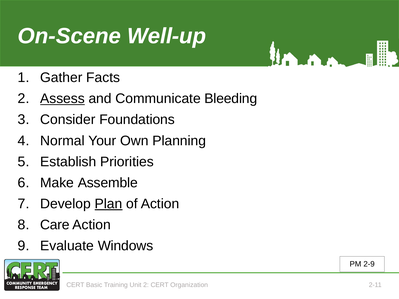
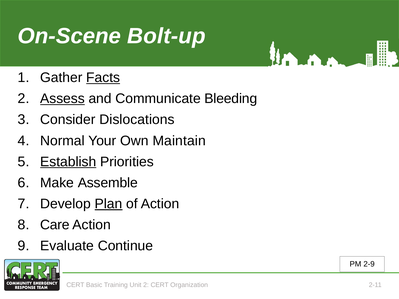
Well-up: Well-up -> Bolt-up
Facts underline: none -> present
Foundations: Foundations -> Dislocations
Planning: Planning -> Maintain
Establish underline: none -> present
Windows: Windows -> Continue
